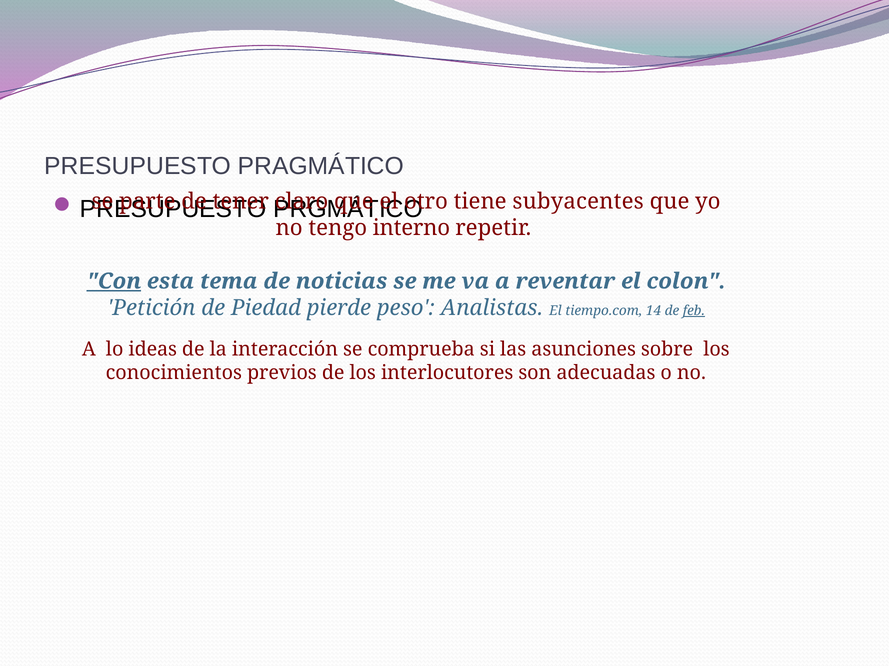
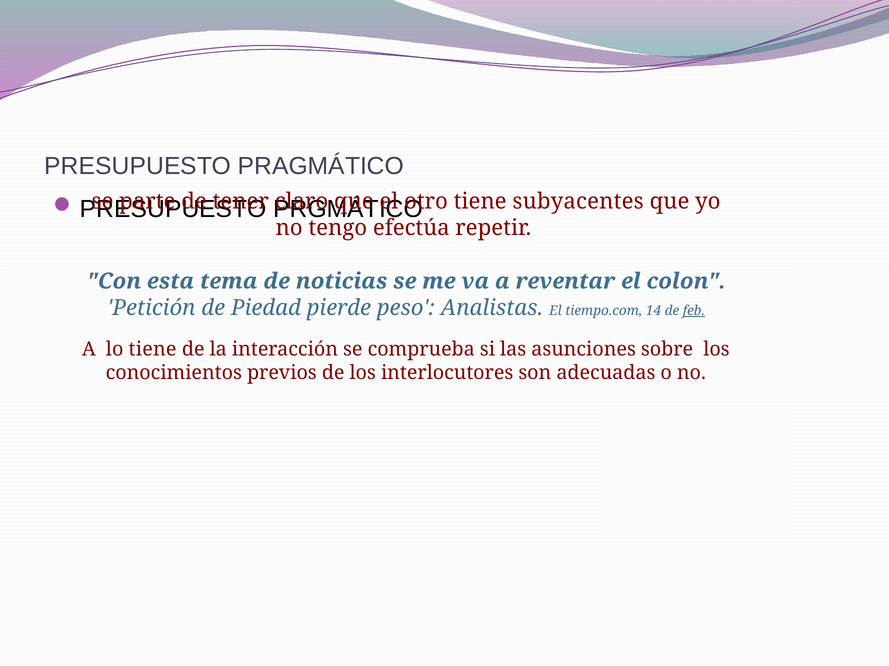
interno: interno -> efectúa
Con underline: present -> none
lo ideas: ideas -> tiene
